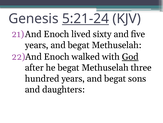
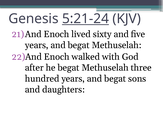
God underline: present -> none
